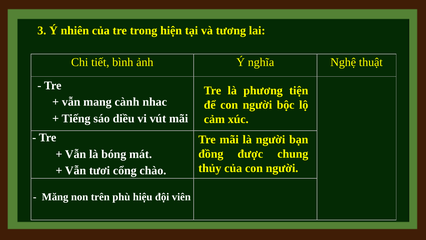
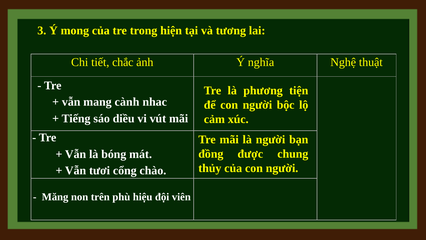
nhiên: nhiên -> mong
bình: bình -> chắc
